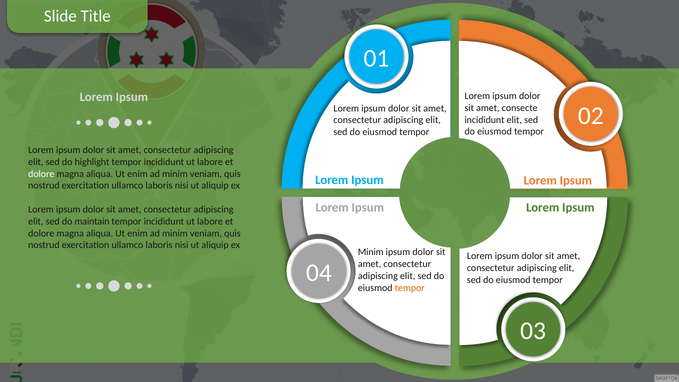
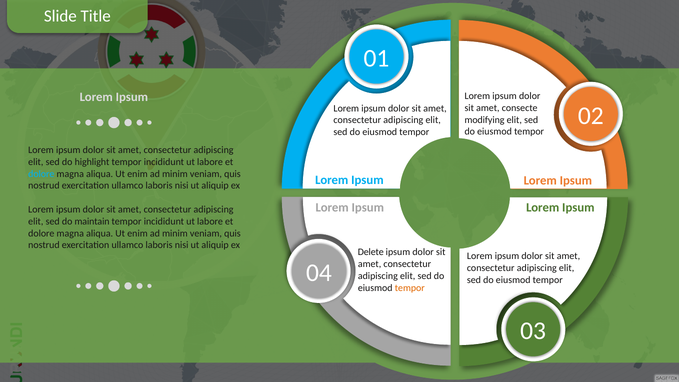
incididunt at (484, 120): incididunt -> modifying
dolore at (41, 174) colour: white -> light blue
Minim at (371, 252): Minim -> Delete
